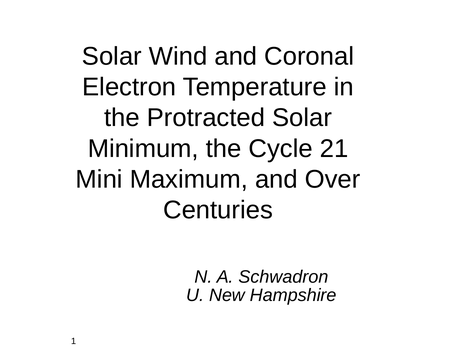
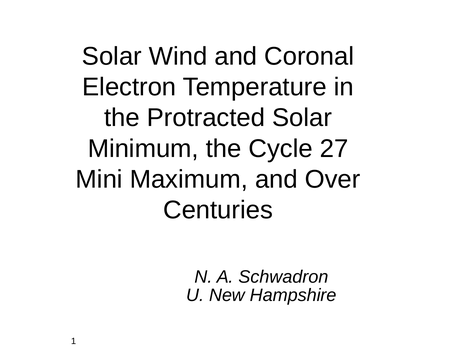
21: 21 -> 27
